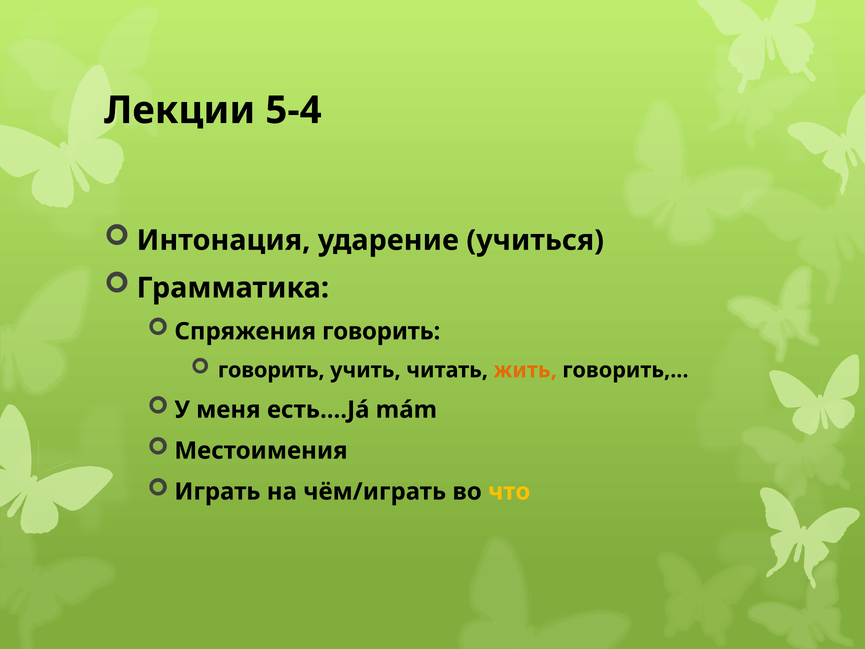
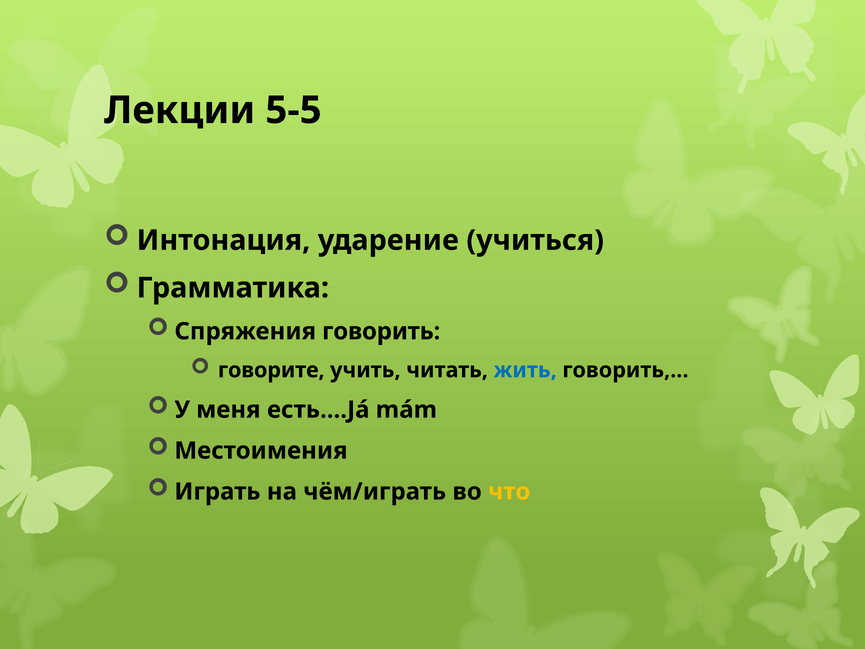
5-4: 5-4 -> 5-5
говорить at (271, 370): говорить -> говорите
жить colour: orange -> blue
